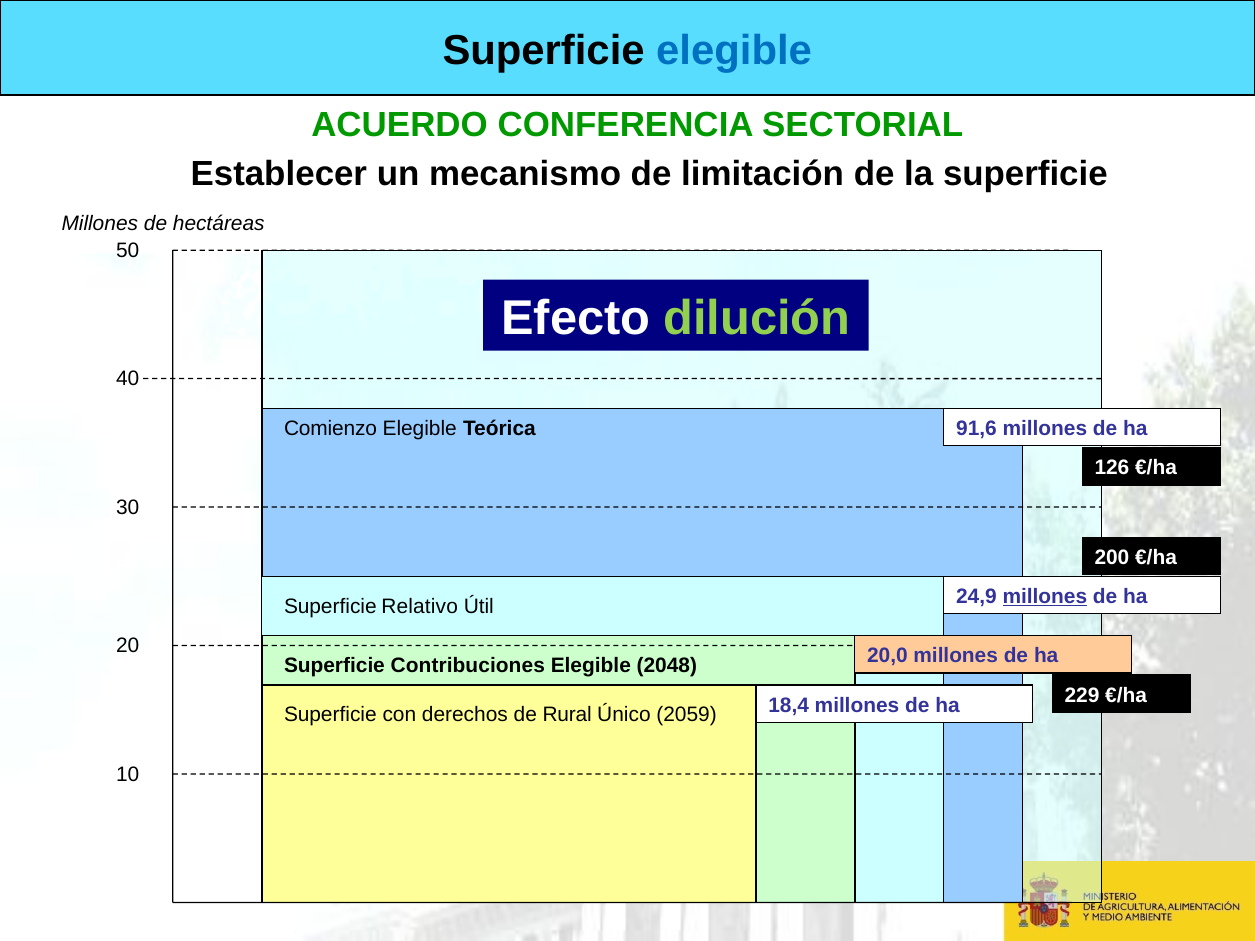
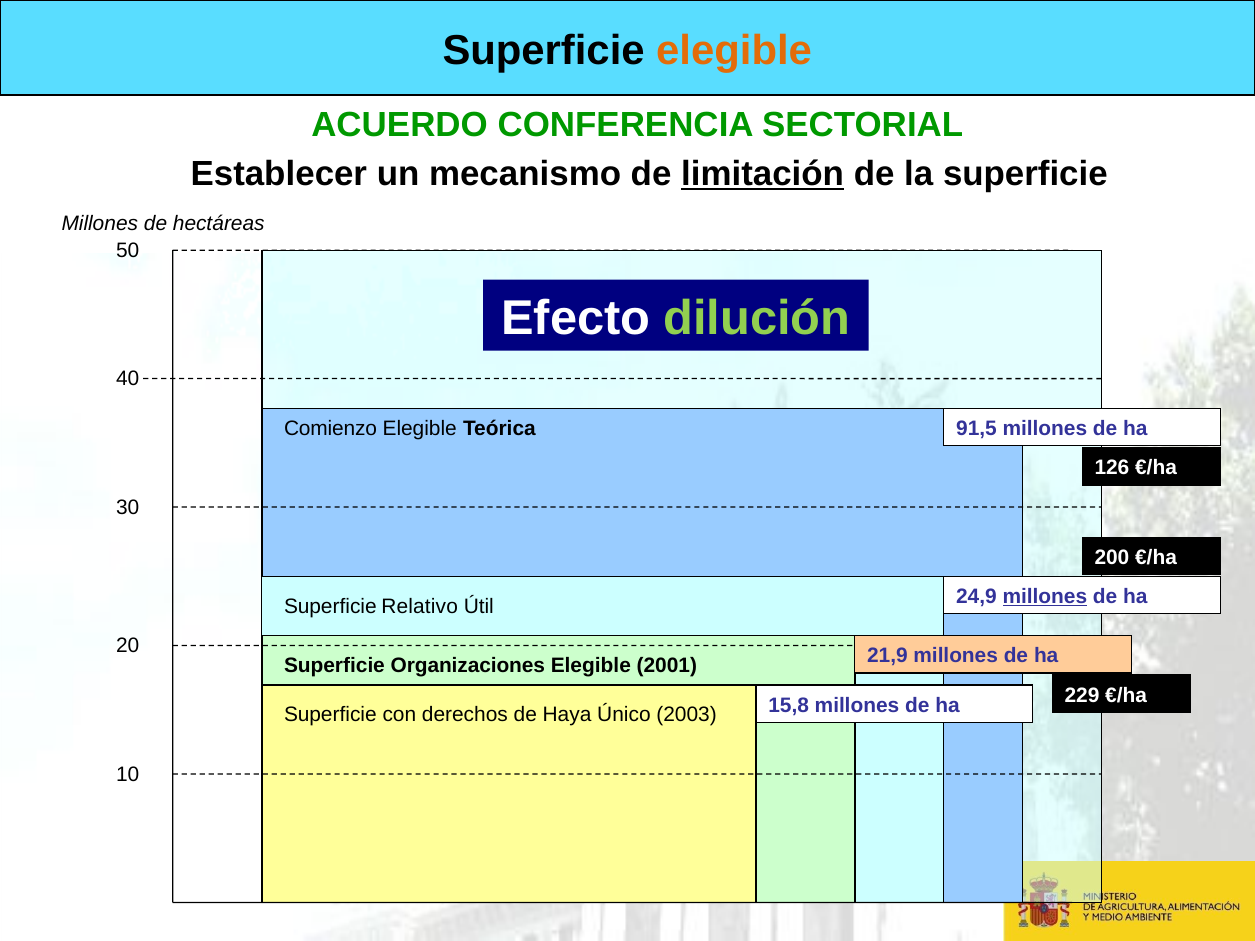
elegible at (734, 50) colour: blue -> orange
limitación underline: none -> present
91,6: 91,6 -> 91,5
20,0: 20,0 -> 21,9
Contribuciones: Contribuciones -> Organizaciones
2048: 2048 -> 2001
18,4: 18,4 -> 15,8
Rural: Rural -> Haya
2059: 2059 -> 2003
